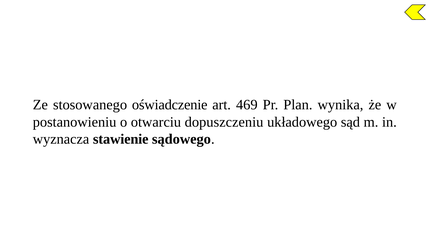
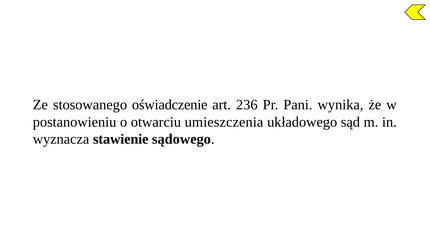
469: 469 -> 236
Plan: Plan -> Pani
dopuszczeniu: dopuszczeniu -> umieszczenia
